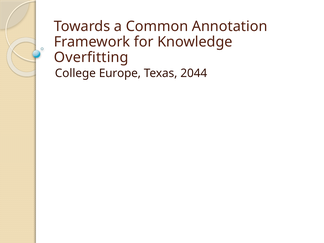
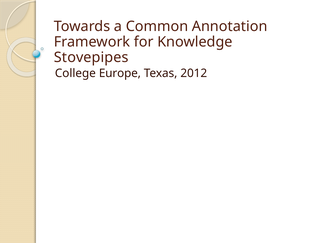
Overfitting: Overfitting -> Stovepipes
2044: 2044 -> 2012
